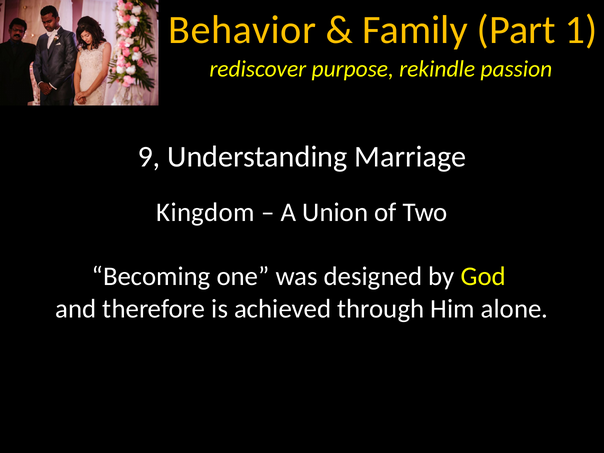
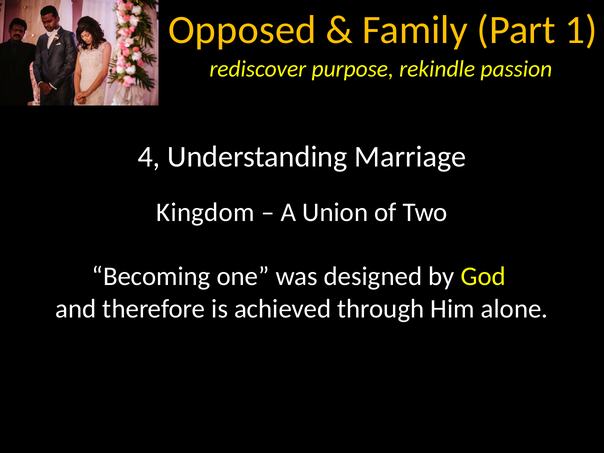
Behavior: Behavior -> Opposed
9: 9 -> 4
